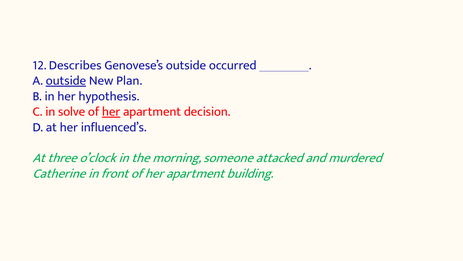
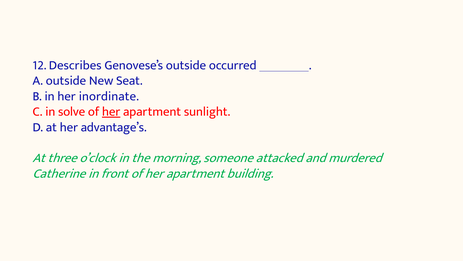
outside at (66, 80) underline: present -> none
Plan: Plan -> Seat
hypothesis: hypothesis -> inordinate
decision: decision -> sunlight
influenced’s: influenced’s -> advantage’s
